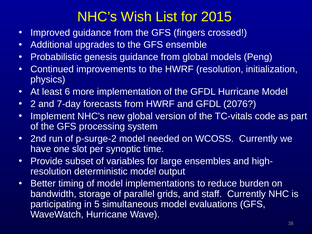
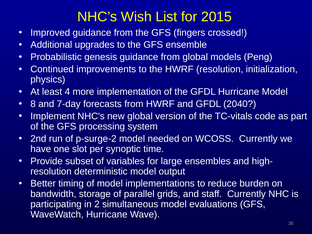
6: 6 -> 4
2: 2 -> 8
2076: 2076 -> 2040
5: 5 -> 2
